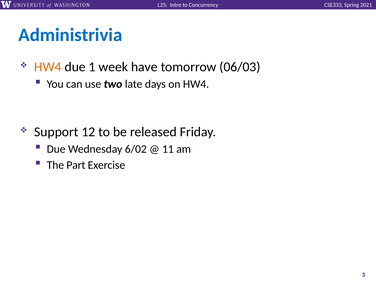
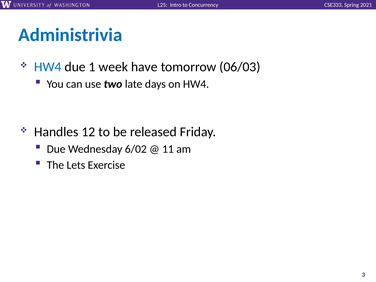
HW4 at (48, 67) colour: orange -> blue
Support: Support -> Handles
Part: Part -> Lets
